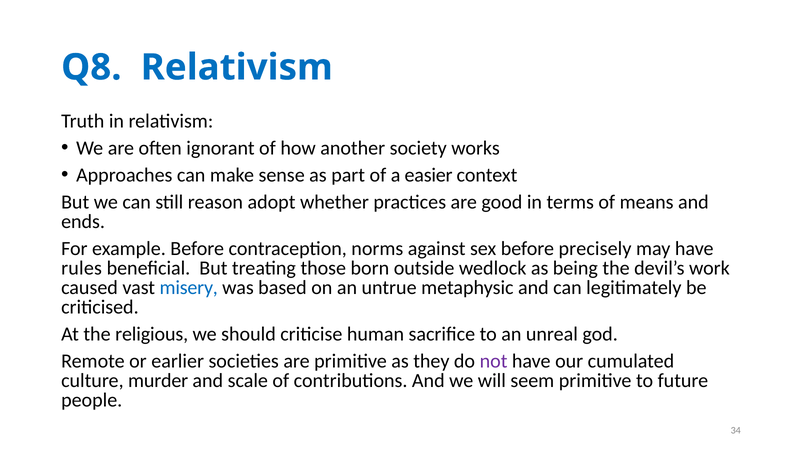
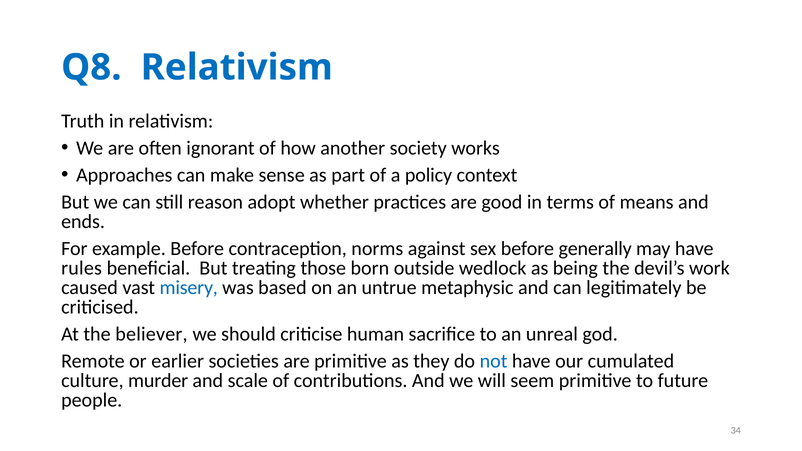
easier: easier -> policy
precisely: precisely -> generally
religious: religious -> believer
not colour: purple -> blue
